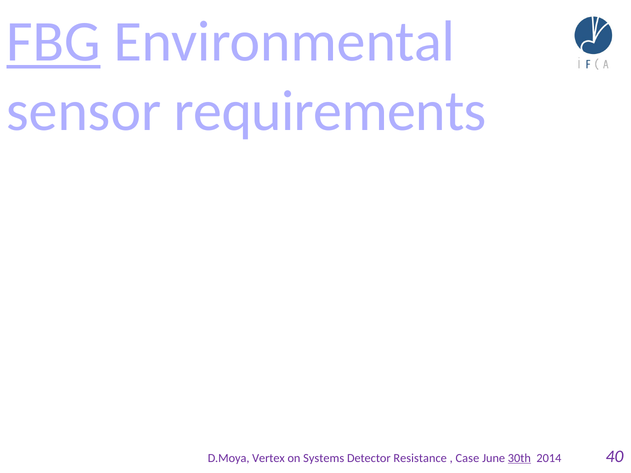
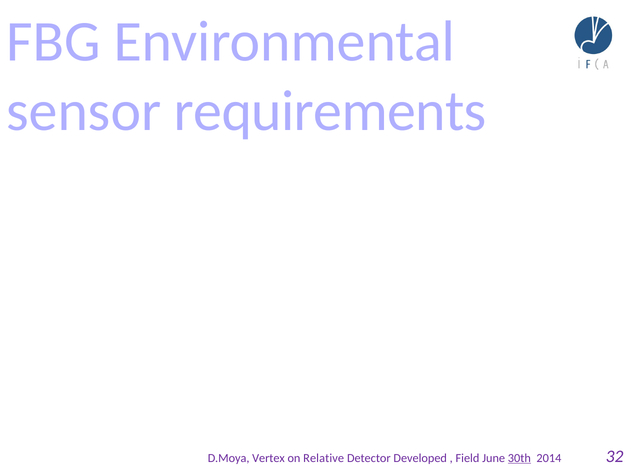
FBG underline: present -> none
Systems: Systems -> Relative
Resistance: Resistance -> Developed
Case: Case -> Field
40: 40 -> 32
